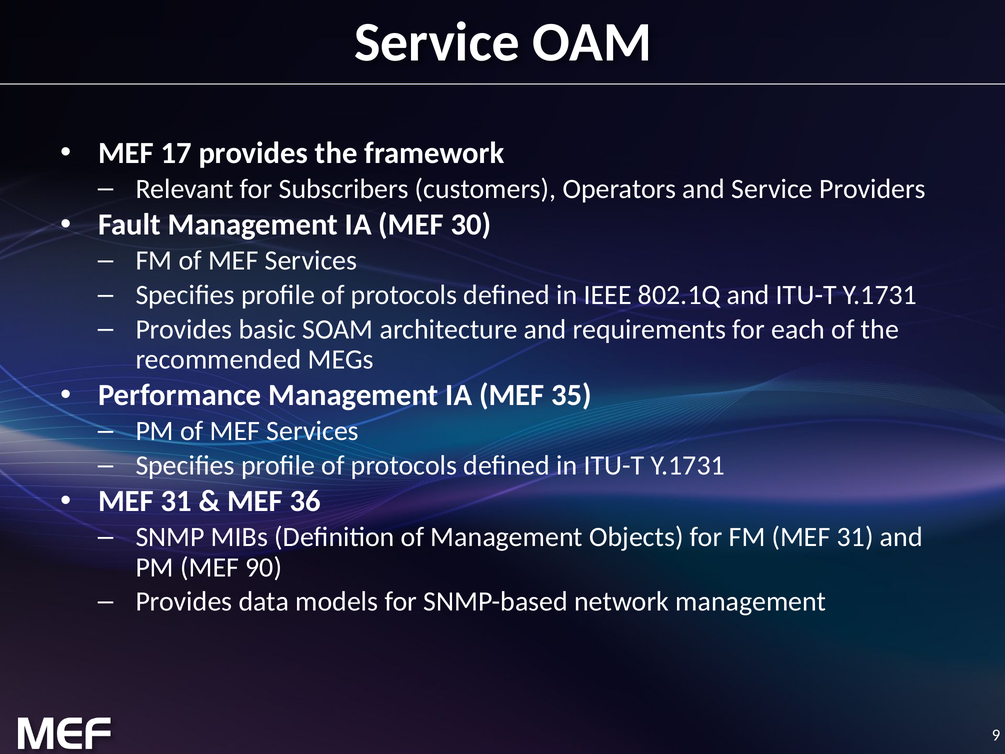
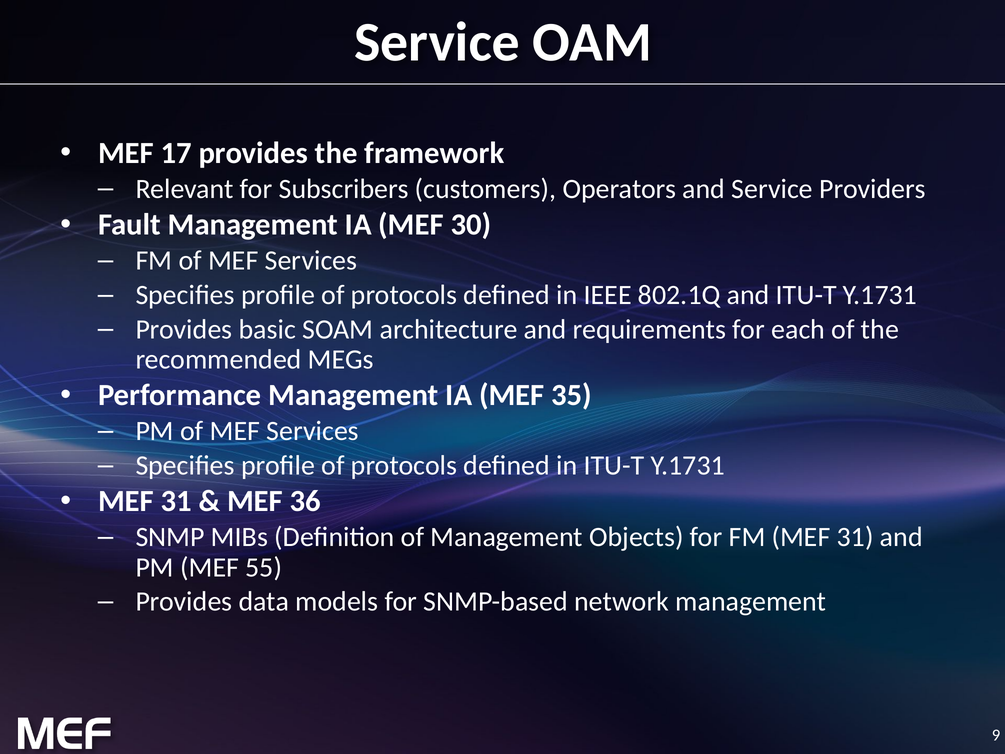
90: 90 -> 55
